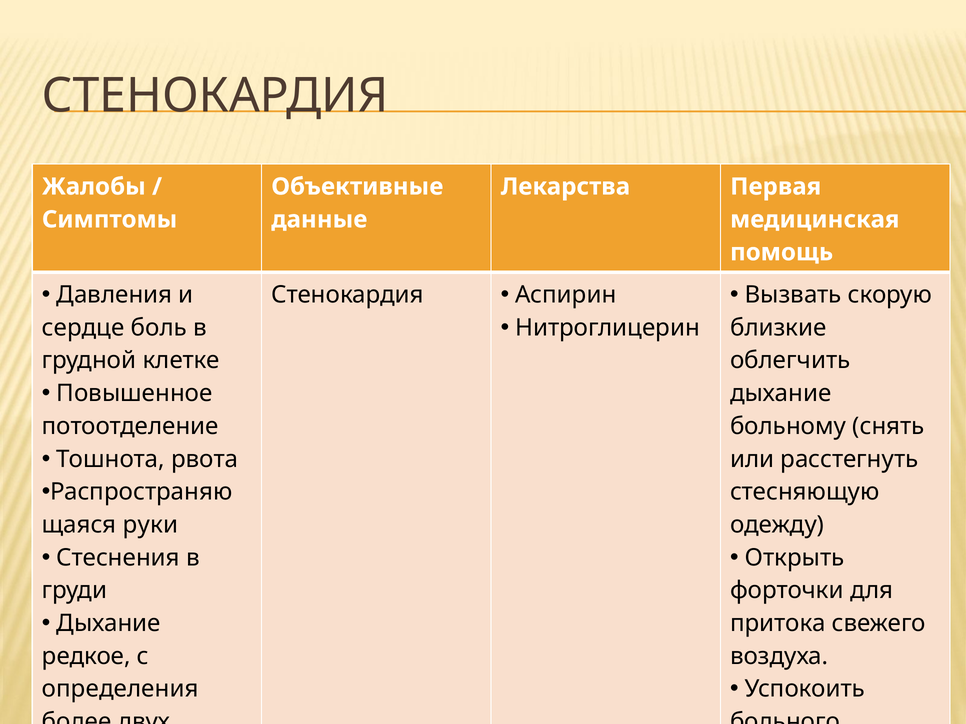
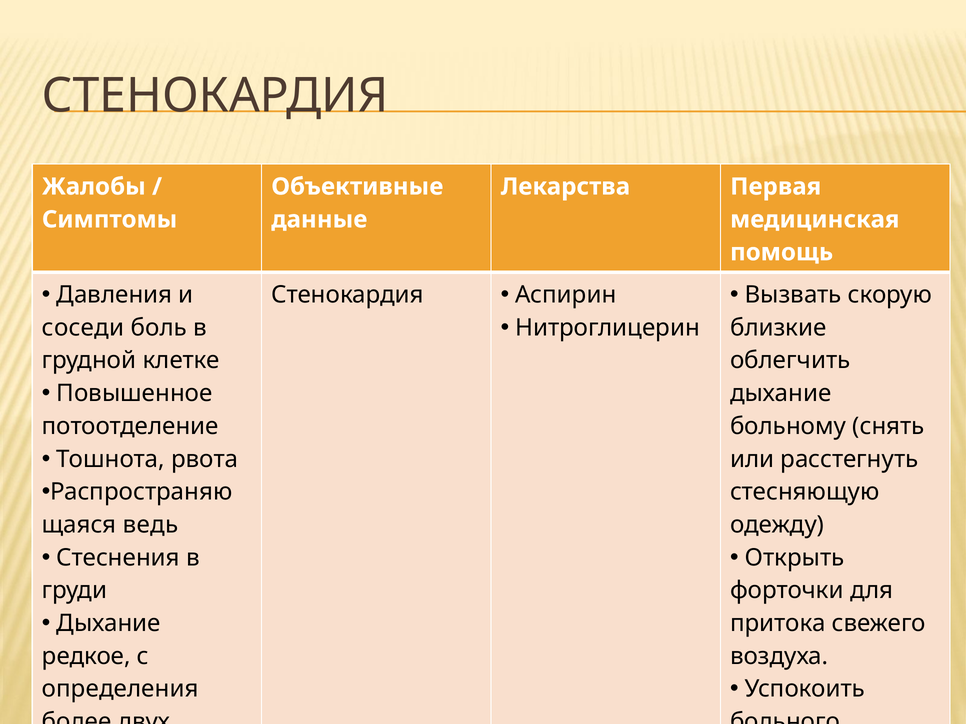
сердце: сердце -> соседи
руки: руки -> ведь
